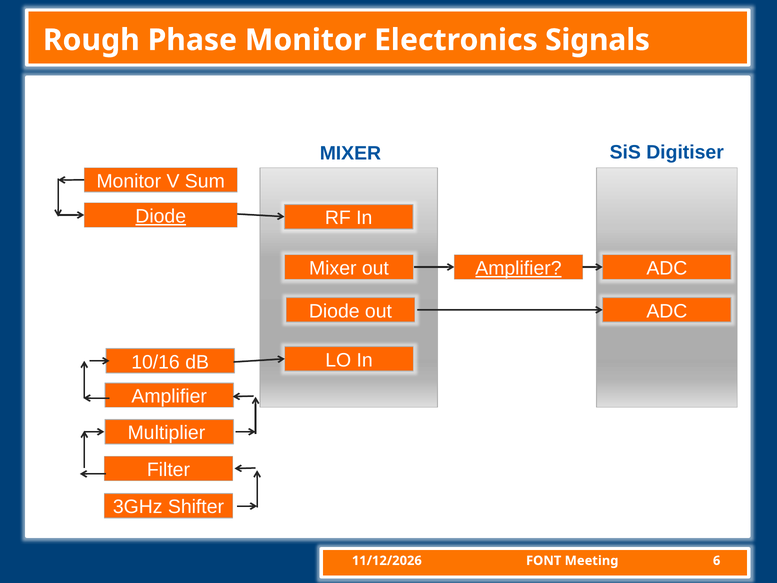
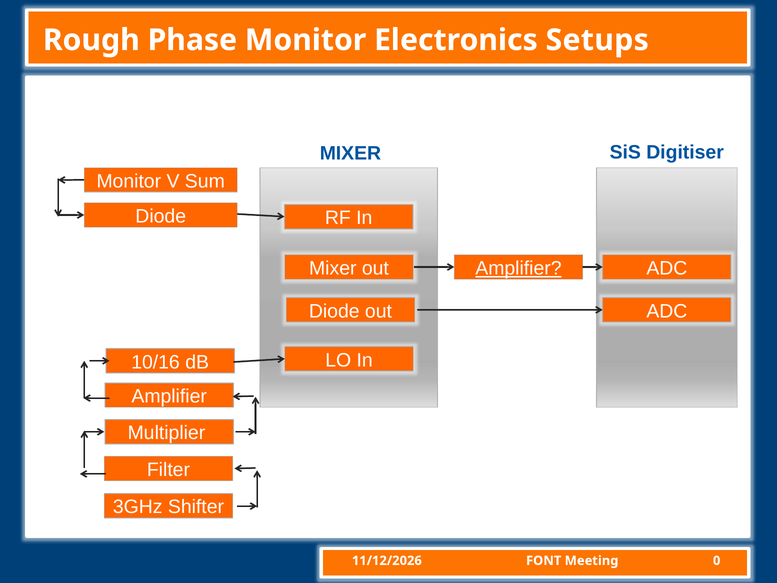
Signals: Signals -> Setups
Diode at (161, 216) underline: present -> none
6: 6 -> 0
